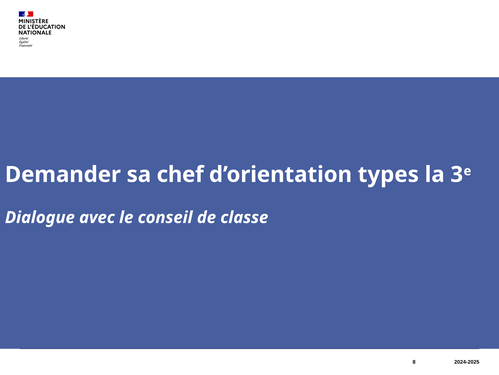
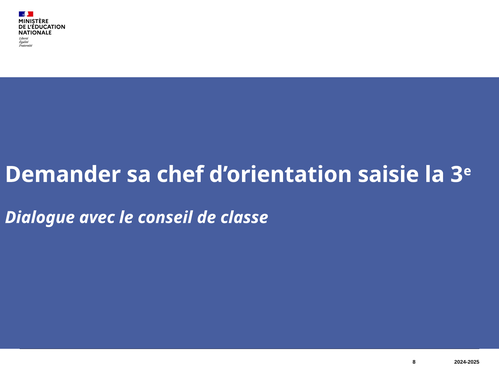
types: types -> saisie
